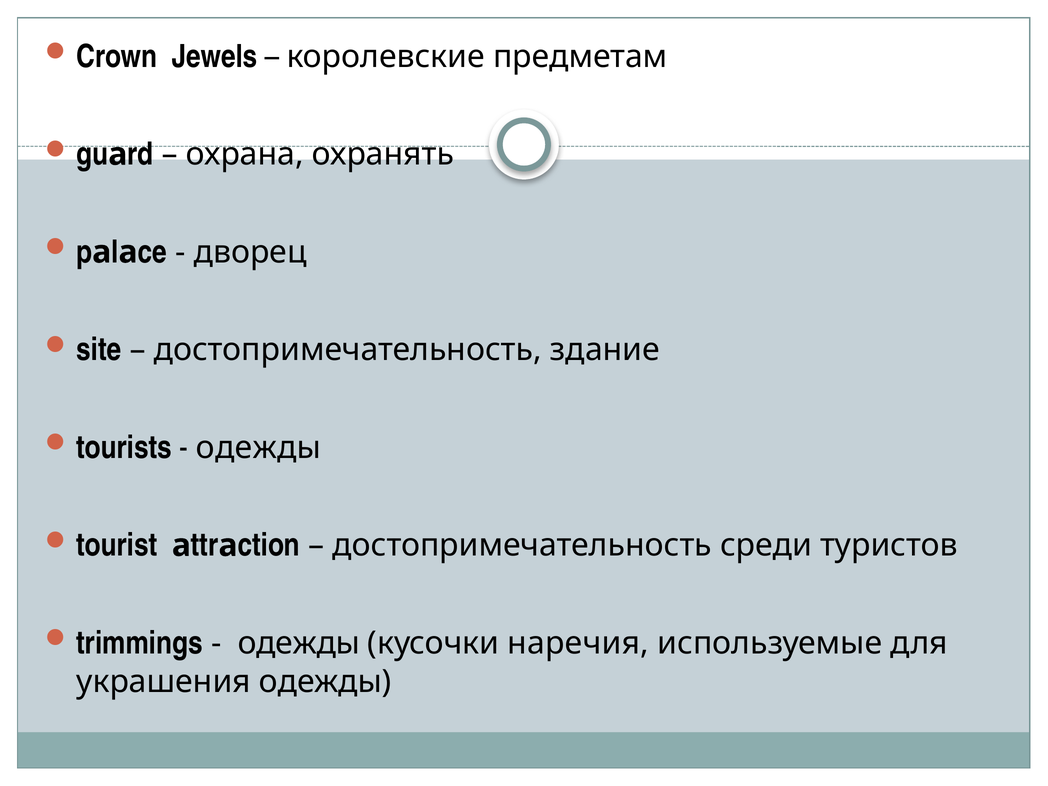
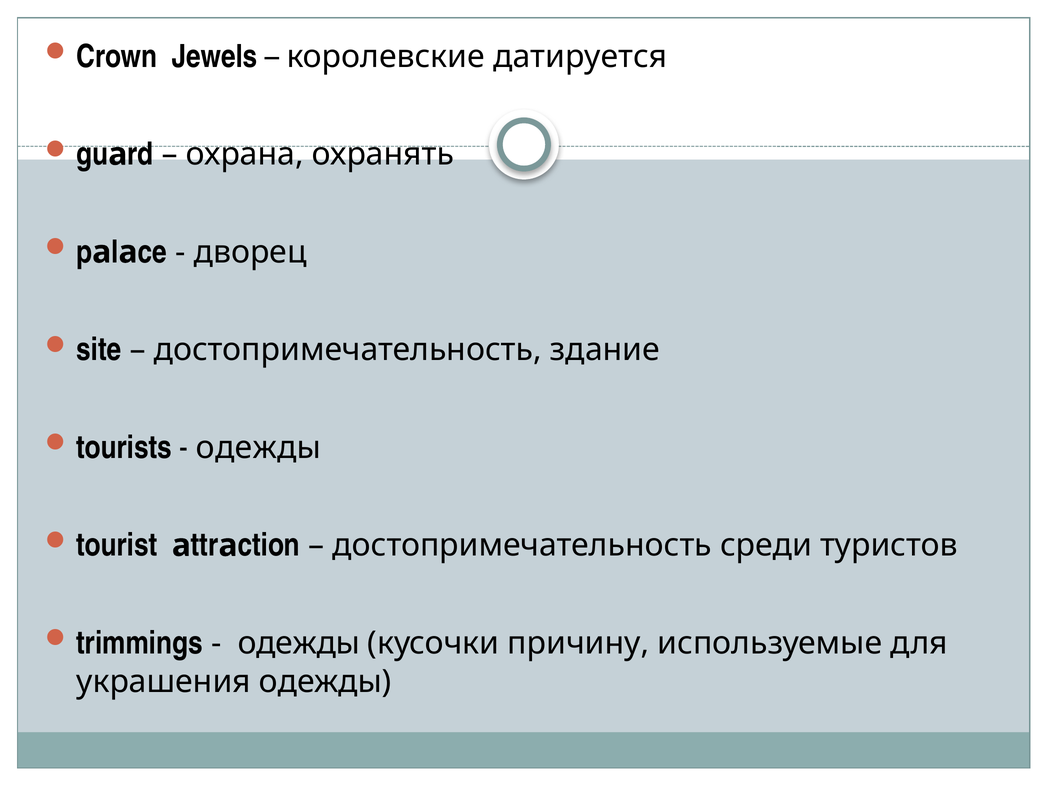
предметам: предметам -> датируется
наречия: наречия -> причину
